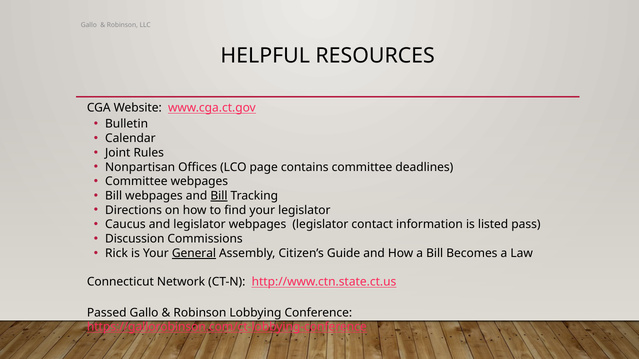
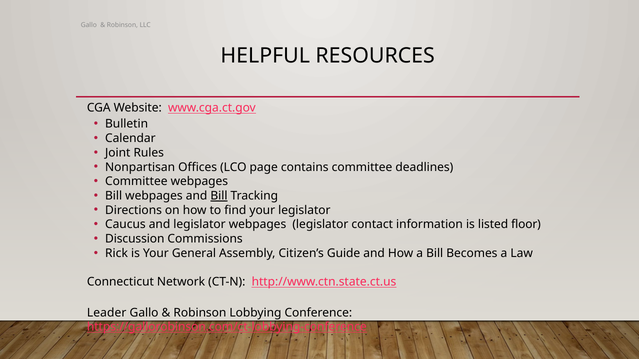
pass: pass -> floor
General underline: present -> none
Passed: Passed -> Leader
